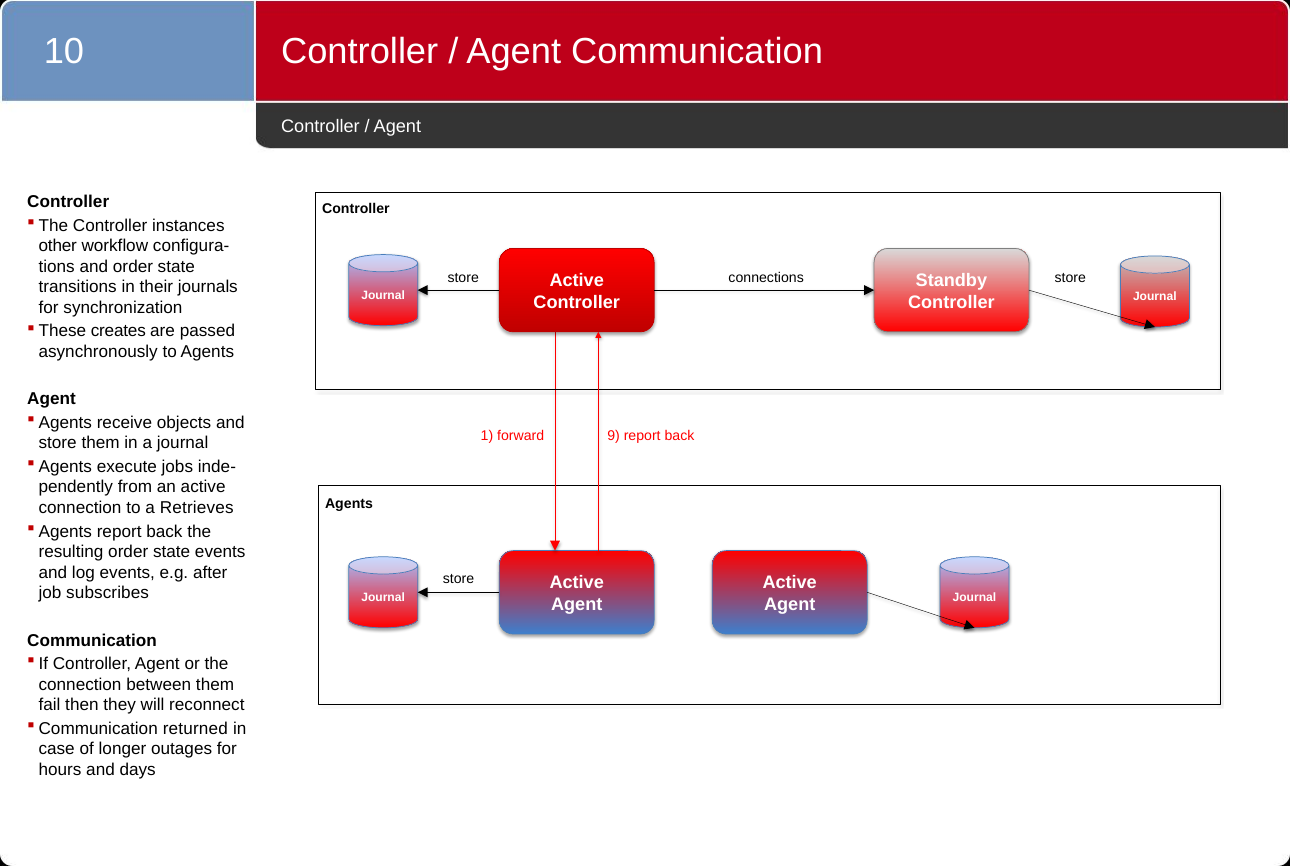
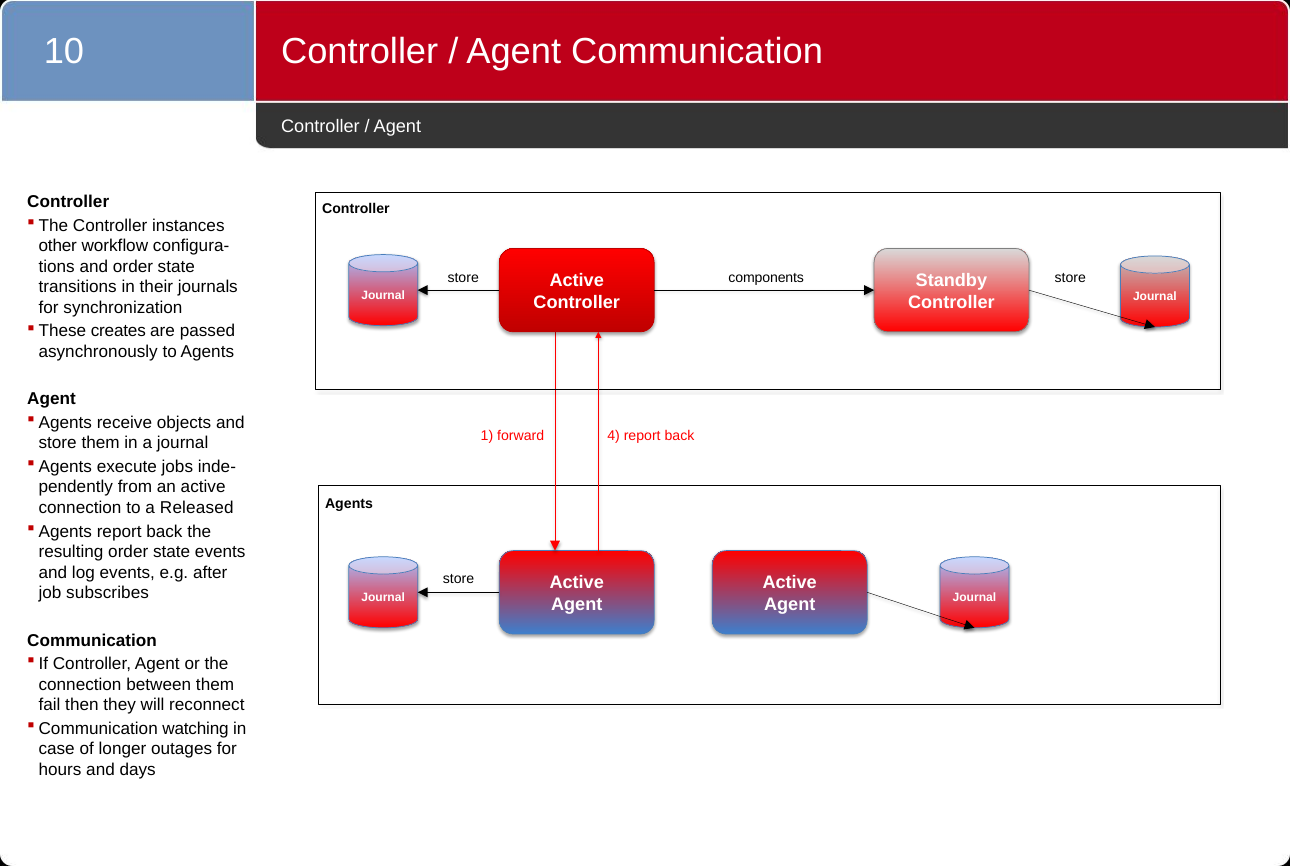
connections: connections -> components
9: 9 -> 4
Retrieves: Retrieves -> Released
returned: returned -> watching
